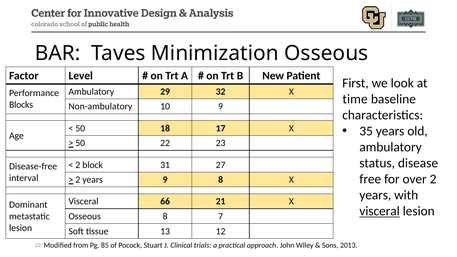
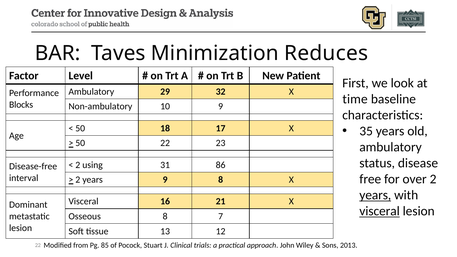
Minimization Osseous: Osseous -> Reduces
block: block -> using
27: 27 -> 86
years at (375, 195) underline: none -> present
66: 66 -> 16
